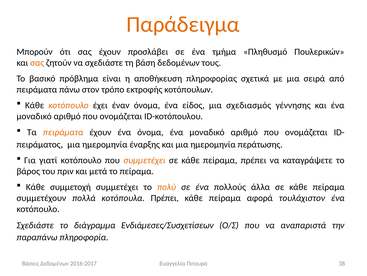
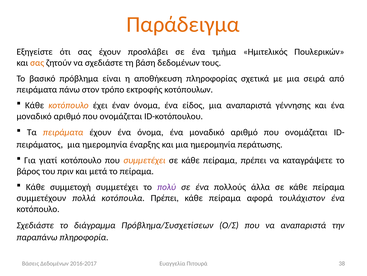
Μπορούν: Μπορούν -> Εξηγείστε
Πληθυσμό: Πληθυσμό -> Ημιτελικός
μια σχεδιασμός: σχεδιασμός -> αναπαριστά
πολύ colour: orange -> purple
Ενδιάμεσες/Συσχετίσεων: Ενδιάμεσες/Συσχετίσεων -> Πρόβλημα/Συσχετίσεων
